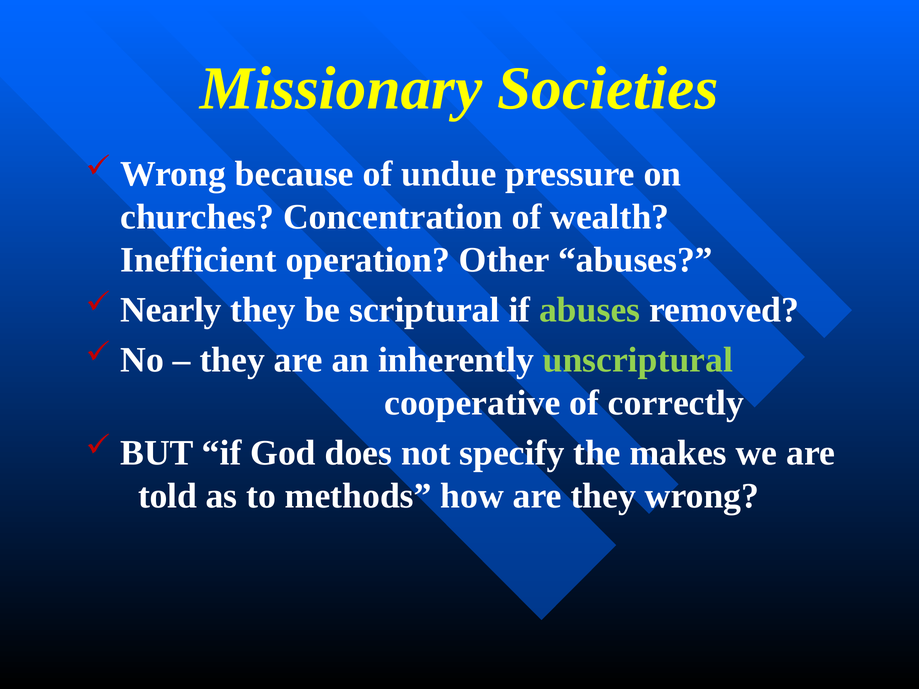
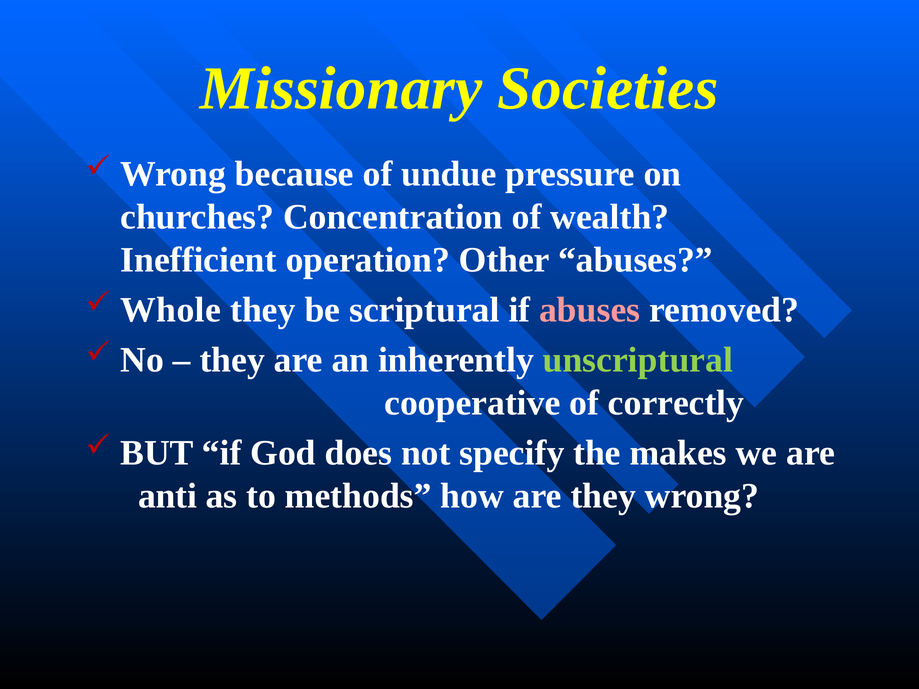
Nearly: Nearly -> Whole
abuses at (590, 310) colour: light green -> pink
told: told -> anti
